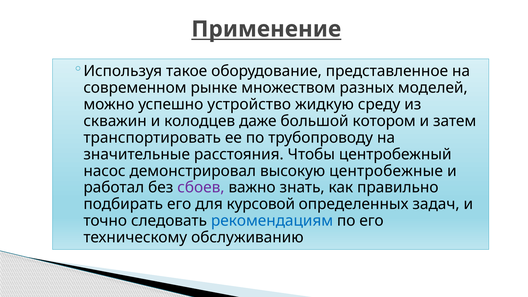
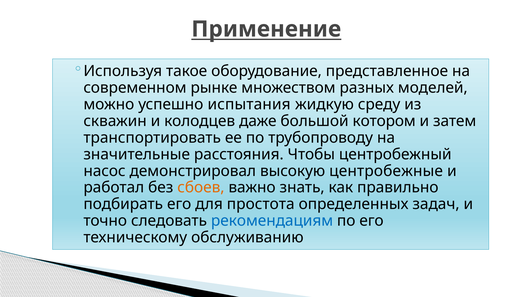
устройство: устройство -> испытания
сбоев colour: purple -> orange
курсовой: курсовой -> простота
